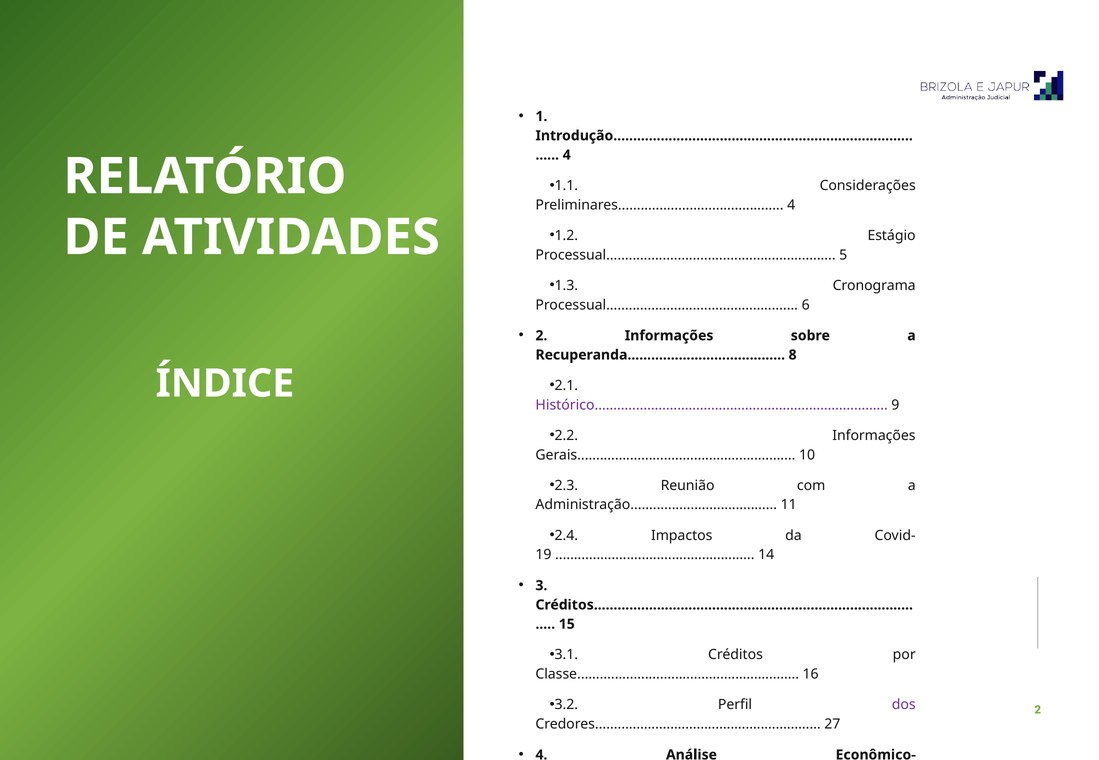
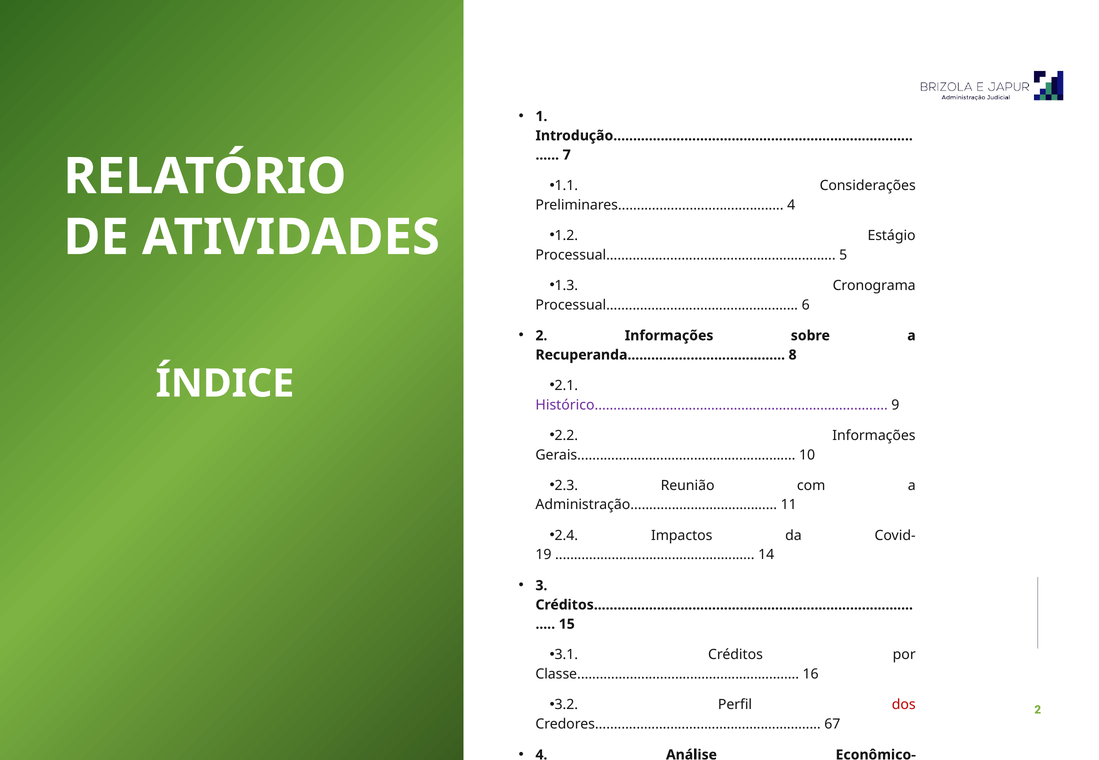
4 at (567, 155): 4 -> 7
dos at (904, 706) colour: purple -> red
Credores 27: 27 -> 67
